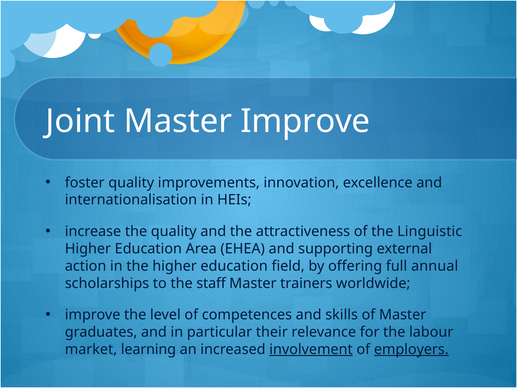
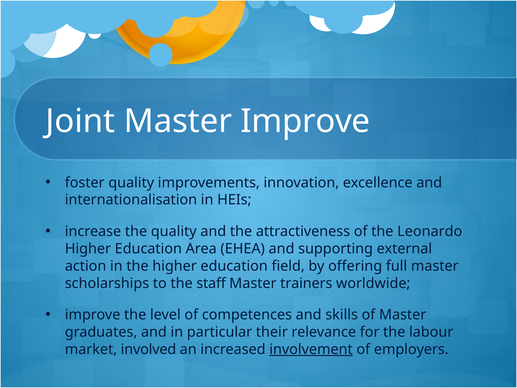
Linguistic: Linguistic -> Leonardo
full annual: annual -> master
learning: learning -> involved
employers underline: present -> none
